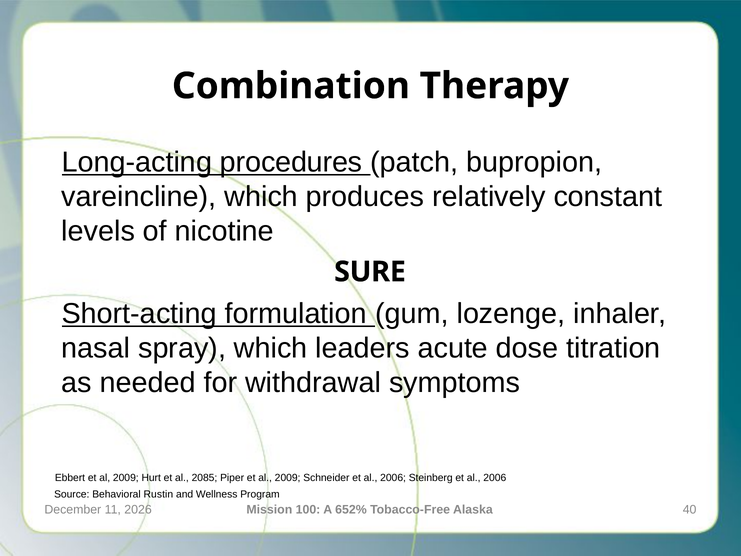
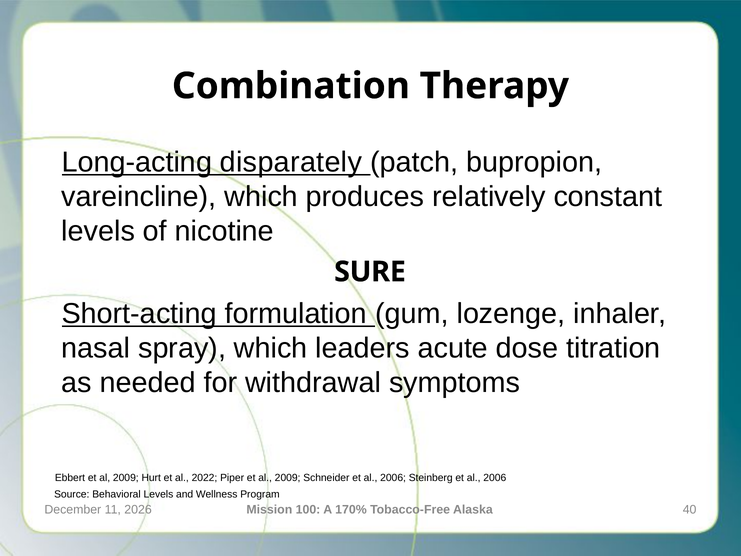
procedures: procedures -> disparately
2085: 2085 -> 2022
Behavioral Rustin: Rustin -> Levels
652%: 652% -> 170%
